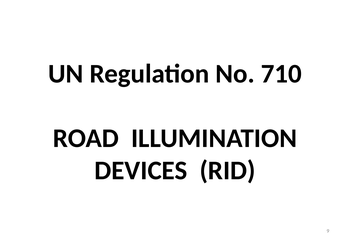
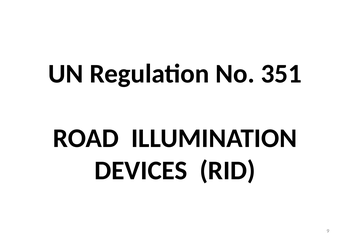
710: 710 -> 351
